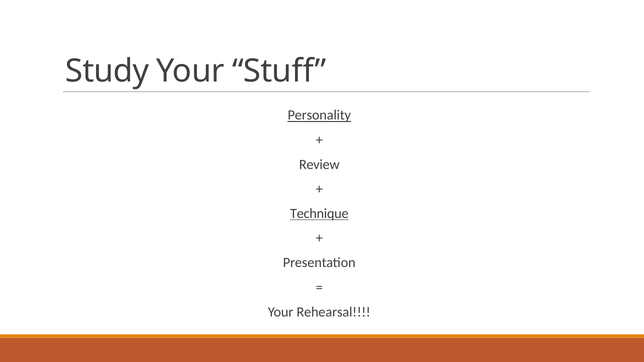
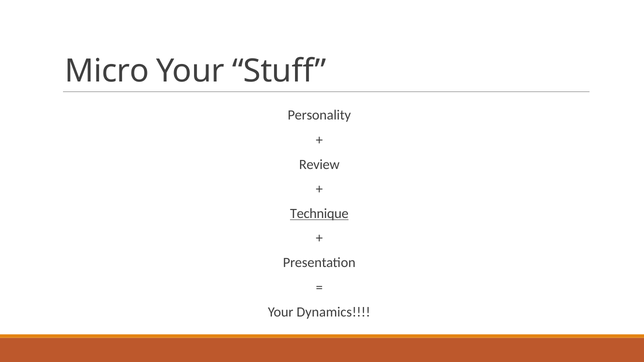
Study: Study -> Micro
Personality underline: present -> none
Rehearsal: Rehearsal -> Dynamics
